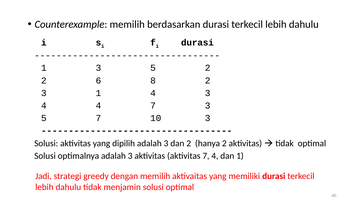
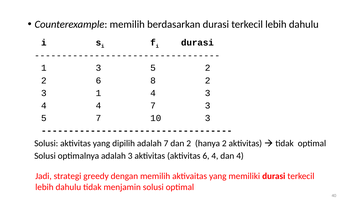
dipilih adalah 3: 3 -> 7
aktivitas 7: 7 -> 6
dan 1: 1 -> 4
